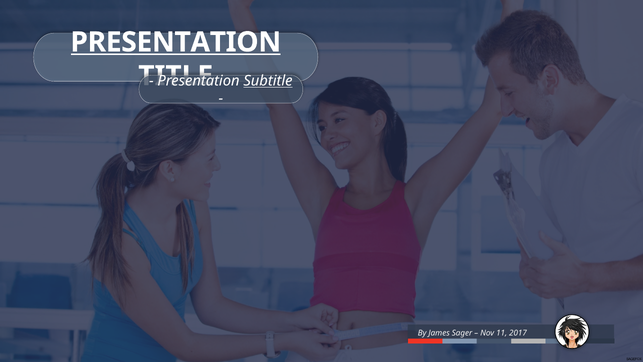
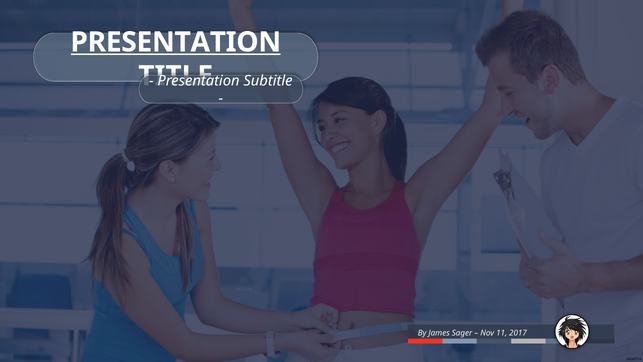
Subtitle underline: present -> none
